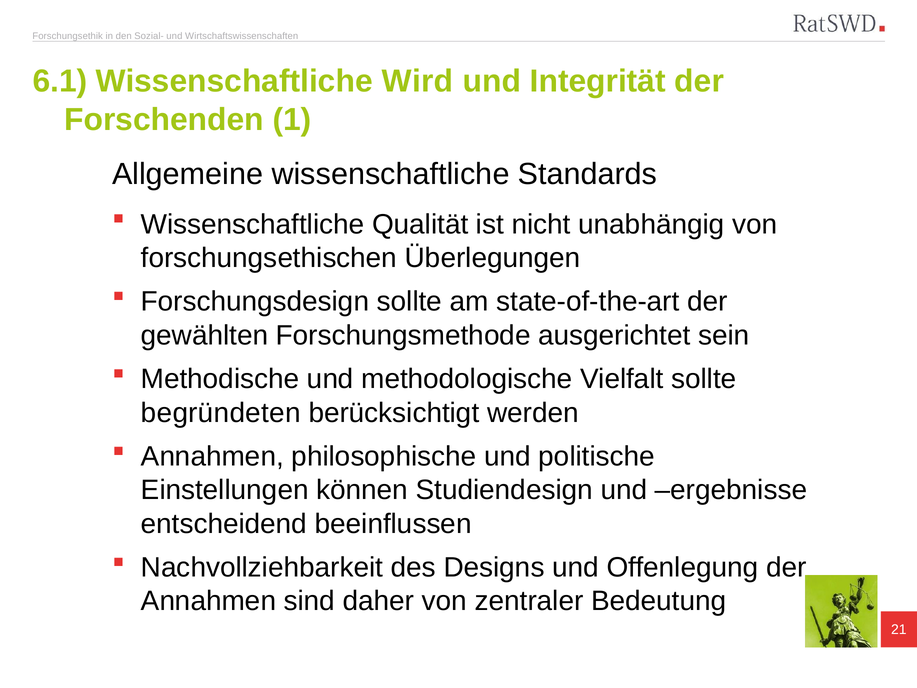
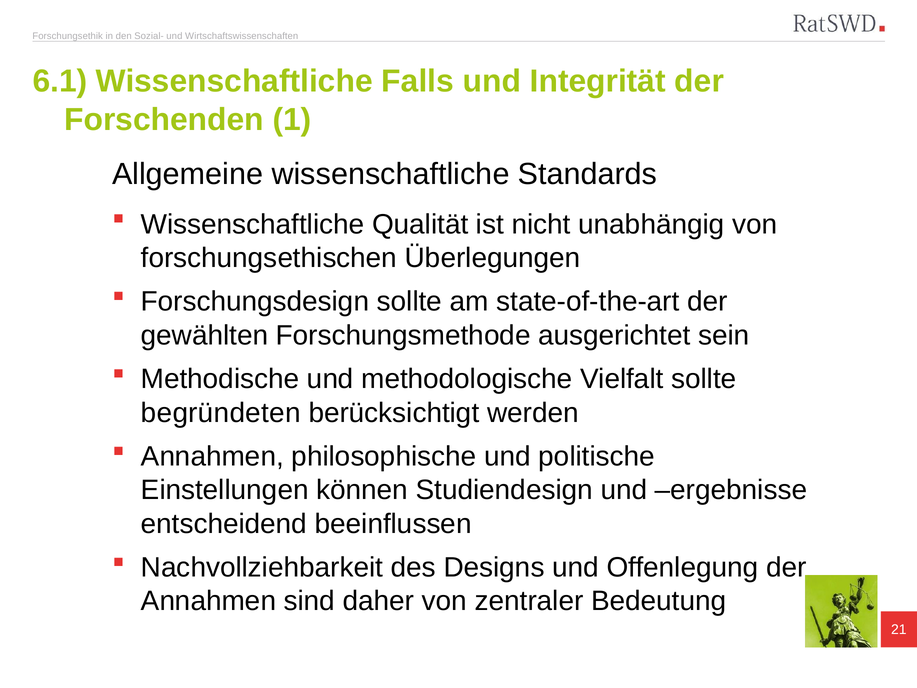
Wird: Wird -> Falls
